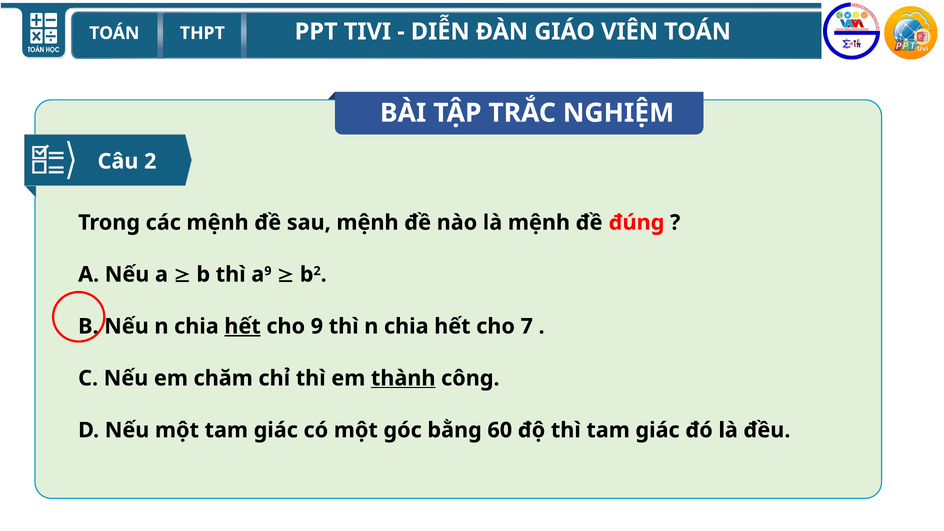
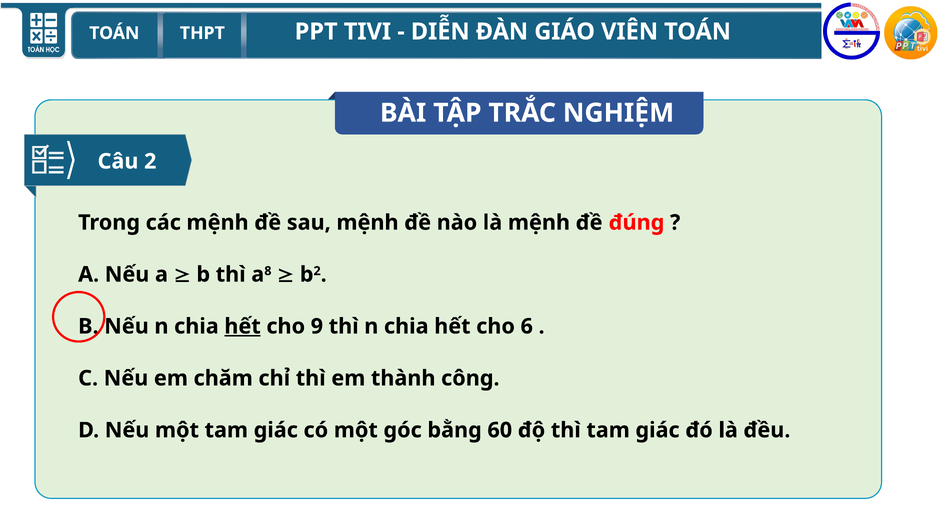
a 9: 9 -> 8
7: 7 -> 6
thành underline: present -> none
